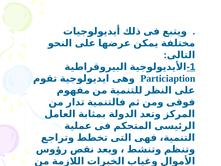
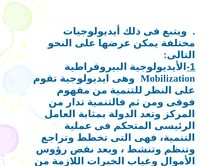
Particiaption: Particiaption -> Mobilization
